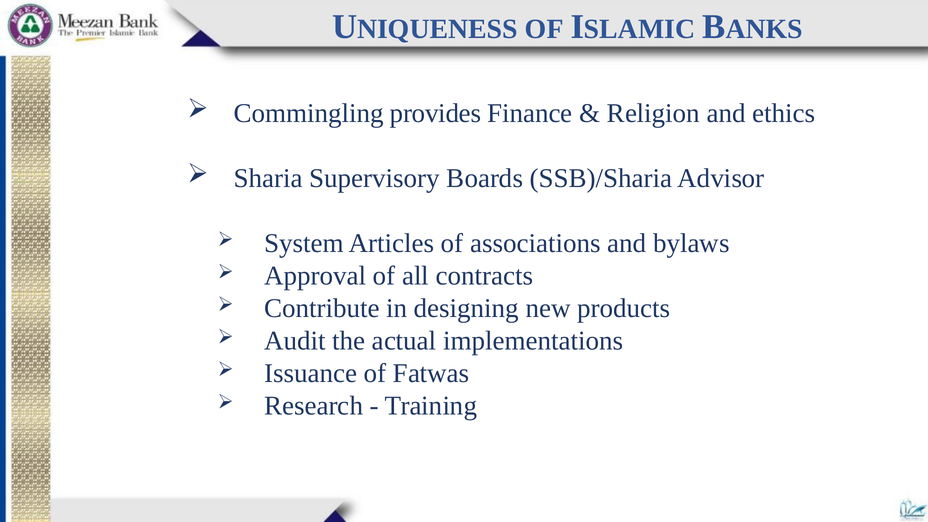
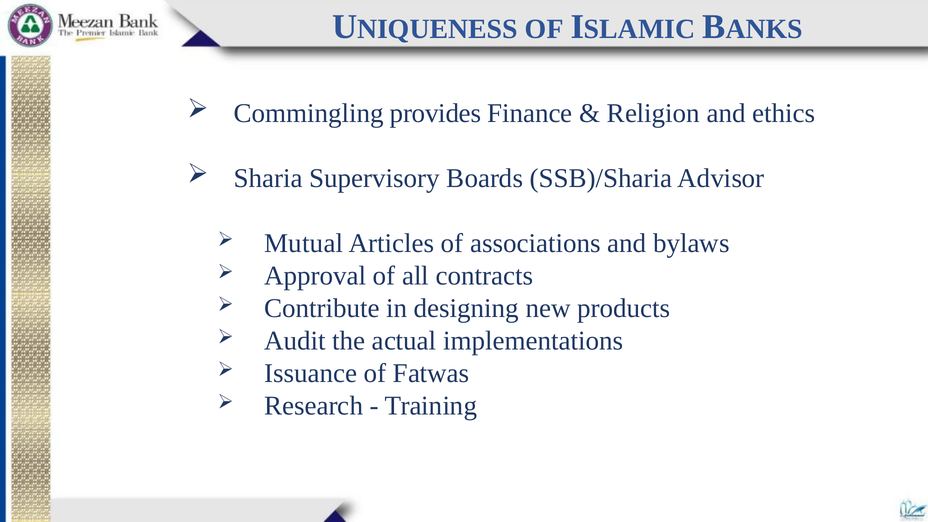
System: System -> Mutual
